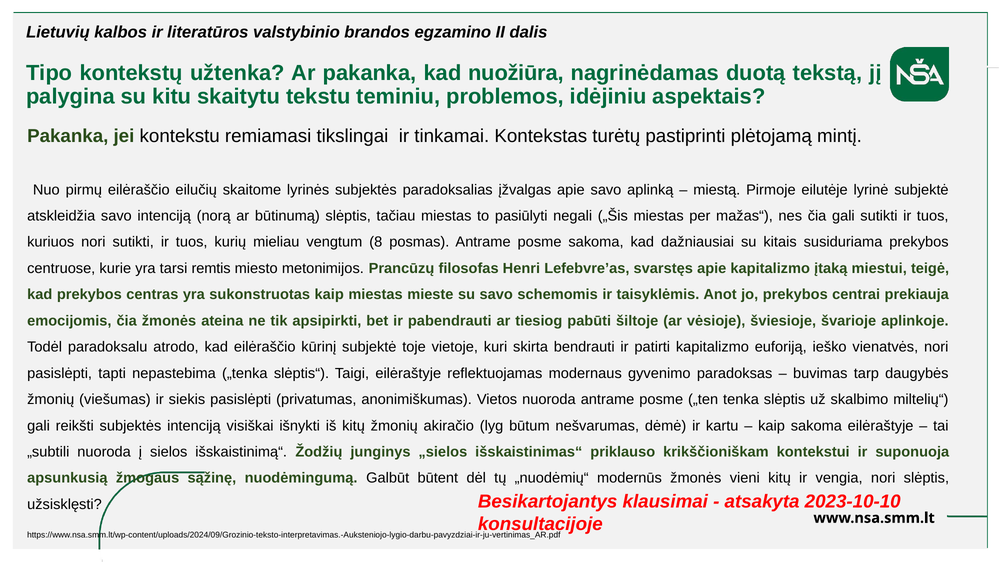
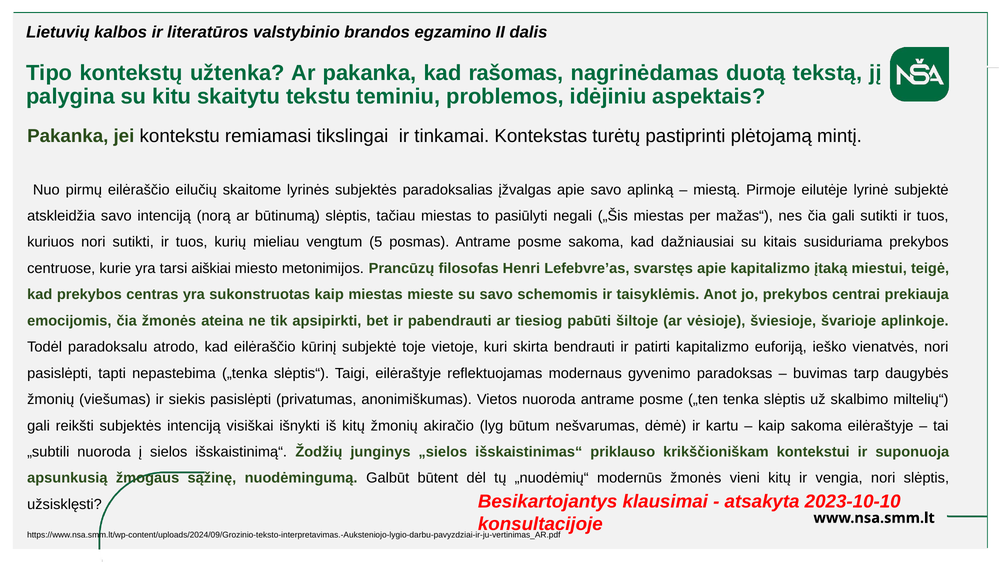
nuožiūra: nuožiūra -> rašomas
8: 8 -> 5
remtis: remtis -> aiškiai
